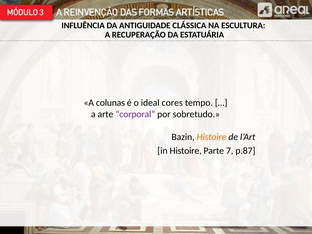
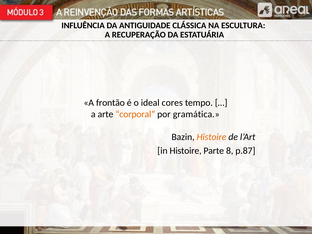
colunas: colunas -> frontão
corporal colour: purple -> orange
sobretudo: sobretudo -> gramática
7: 7 -> 8
